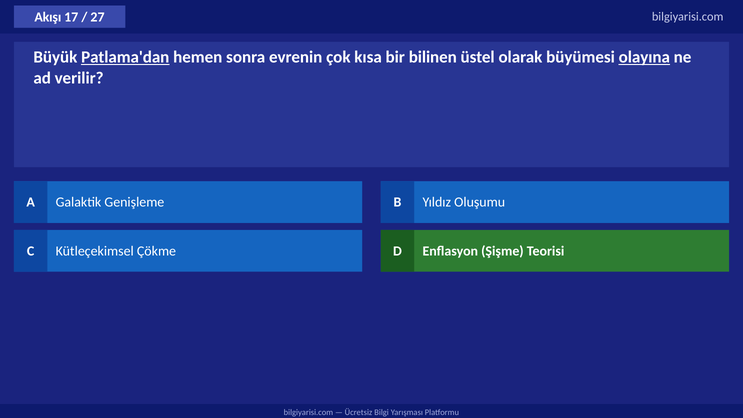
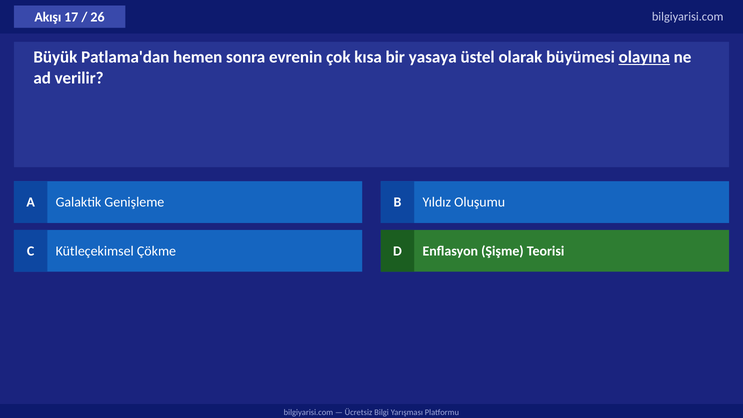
27: 27 -> 26
Patlama'dan underline: present -> none
bilinen: bilinen -> yasaya
